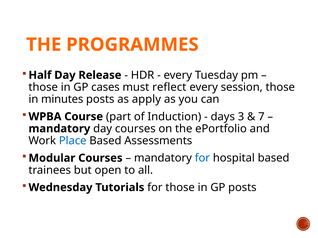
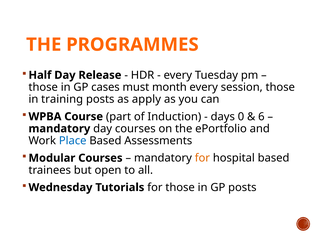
reflect: reflect -> month
minutes: minutes -> training
3: 3 -> 0
7: 7 -> 6
for at (202, 158) colour: blue -> orange
